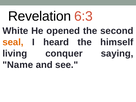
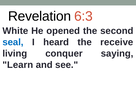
seal colour: orange -> blue
himself: himself -> receive
Name: Name -> Learn
